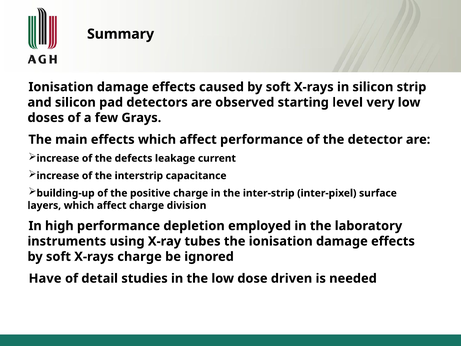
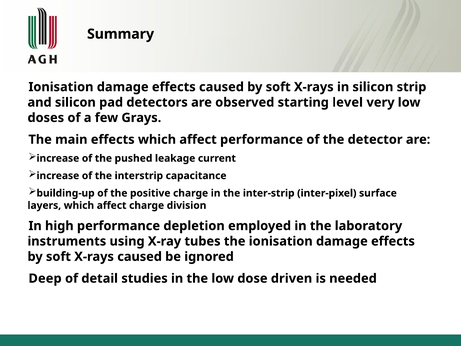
defects: defects -> pushed
X-rays charge: charge -> caused
Have: Have -> Deep
